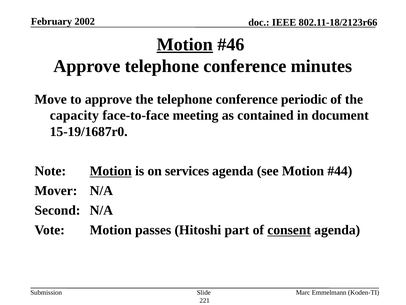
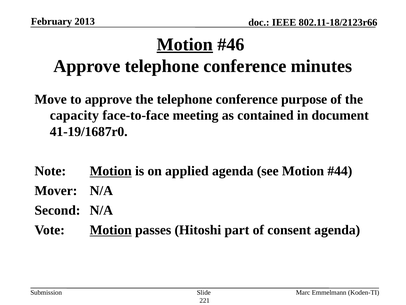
2002: 2002 -> 2013
periodic: periodic -> purpose
15-19/1687r0: 15-19/1687r0 -> 41-19/1687r0
services: services -> applied
Motion at (111, 230) underline: none -> present
consent underline: present -> none
